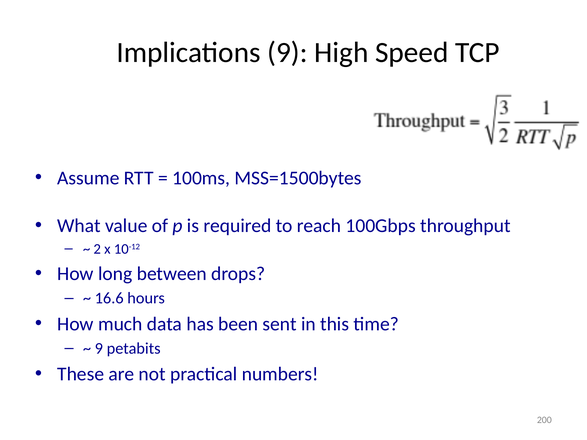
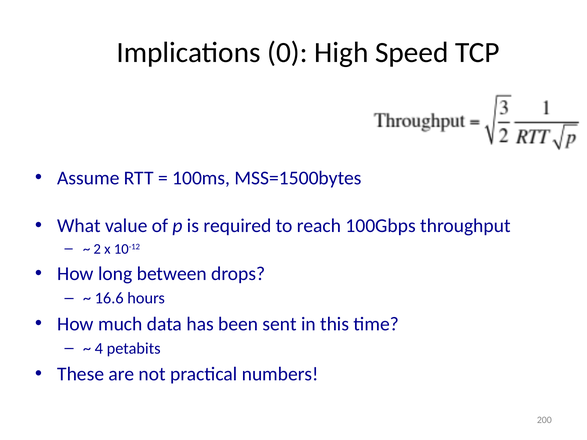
Implications 9: 9 -> 0
9 at (99, 349): 9 -> 4
